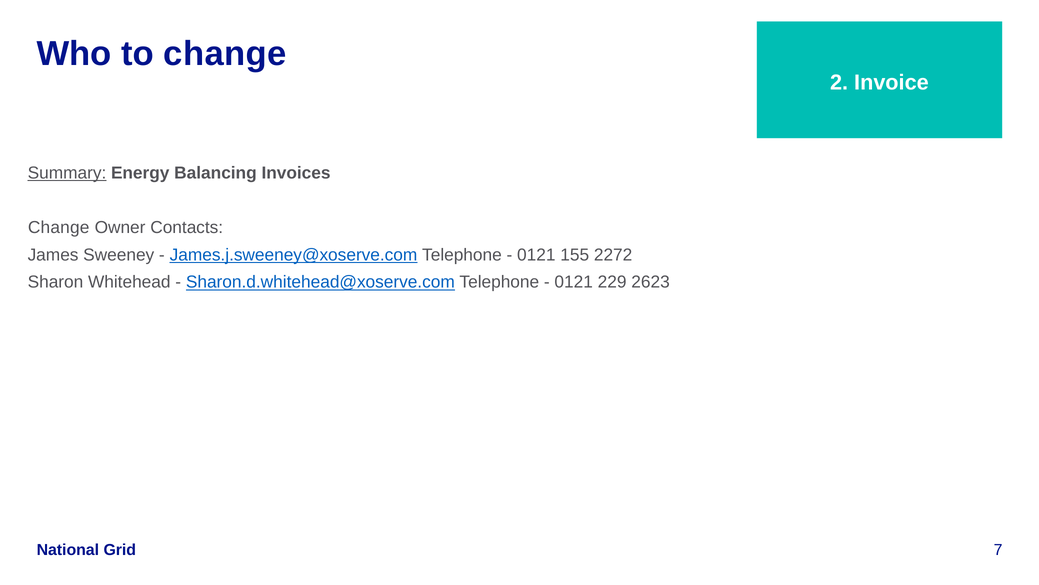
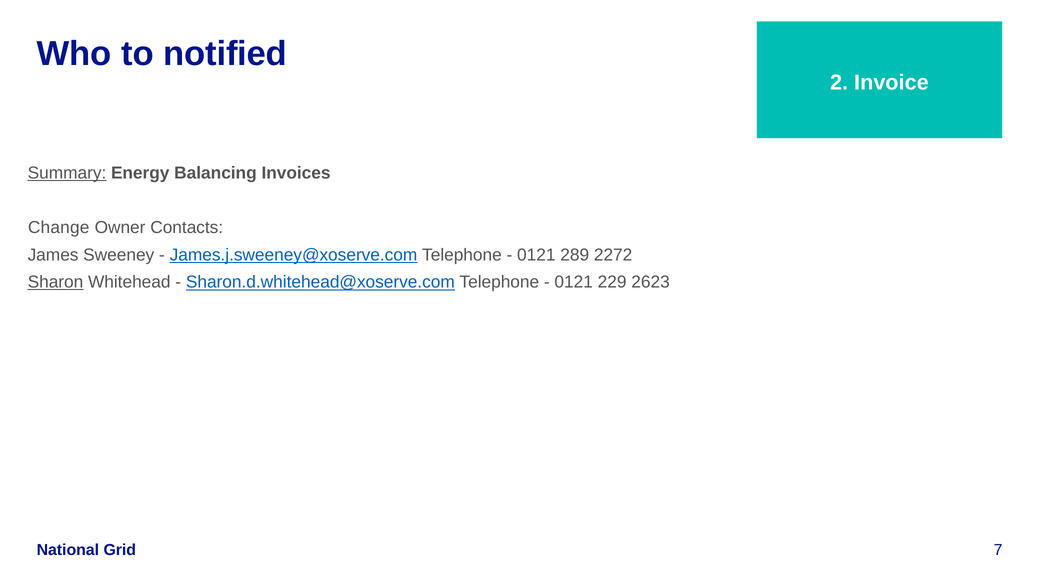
to change: change -> notified
155: 155 -> 289
Sharon underline: none -> present
